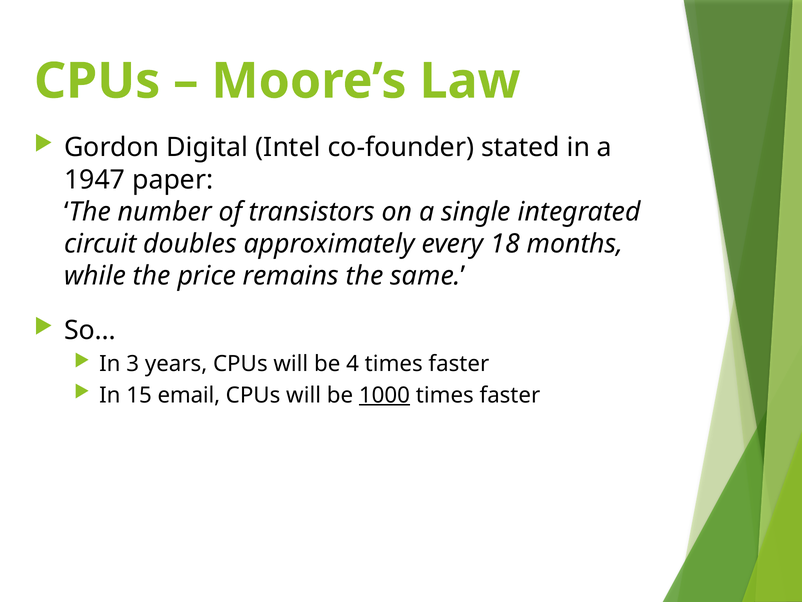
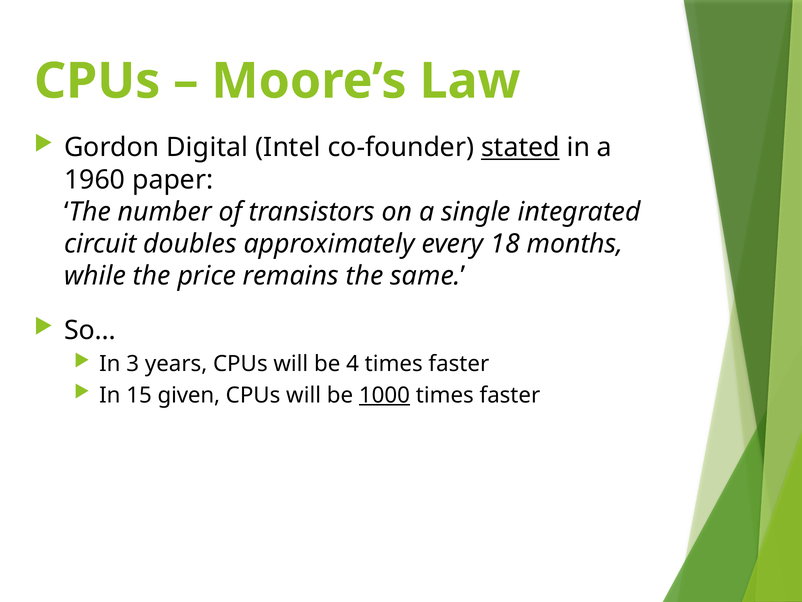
stated underline: none -> present
1947: 1947 -> 1960
email: email -> given
